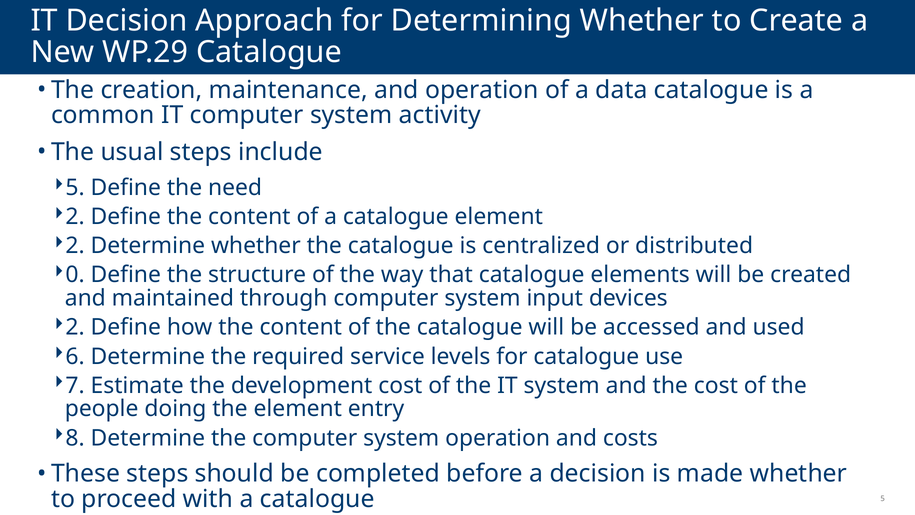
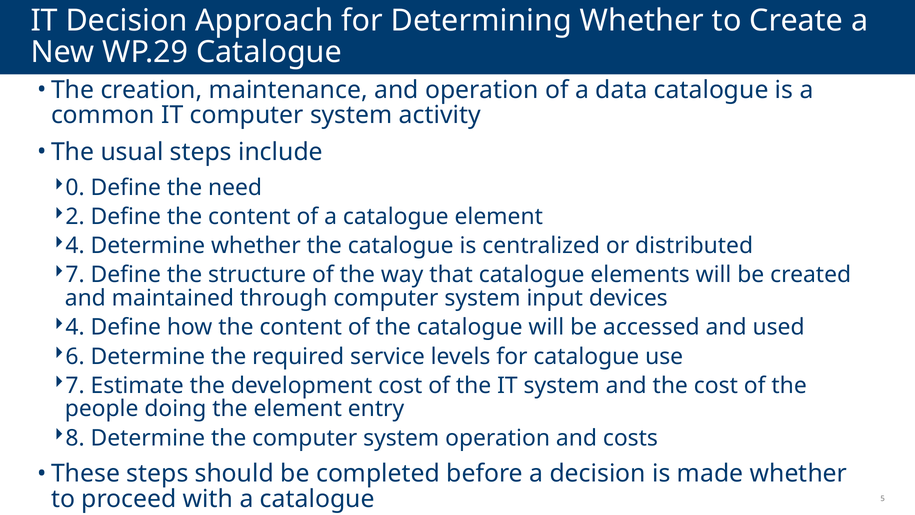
5 at (75, 188): 5 -> 0
2 at (75, 246): 2 -> 4
0 at (75, 275): 0 -> 7
2 at (75, 327): 2 -> 4
